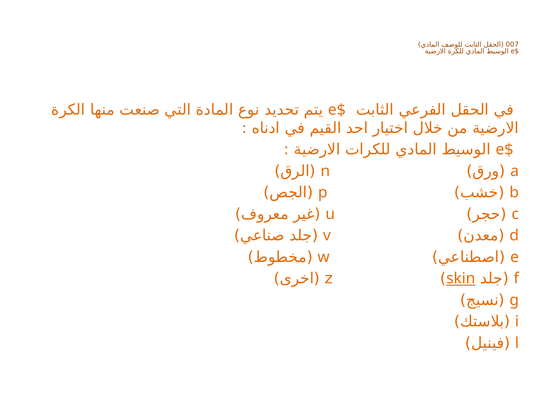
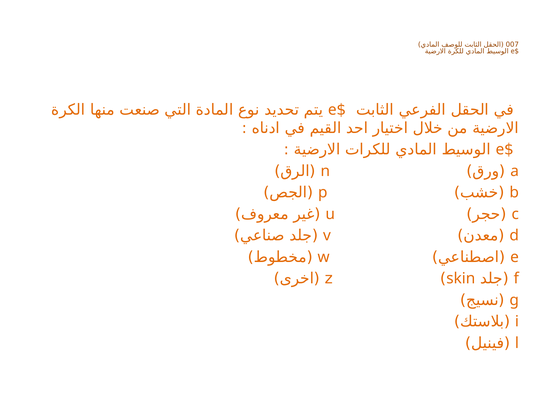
skin underline: present -> none
